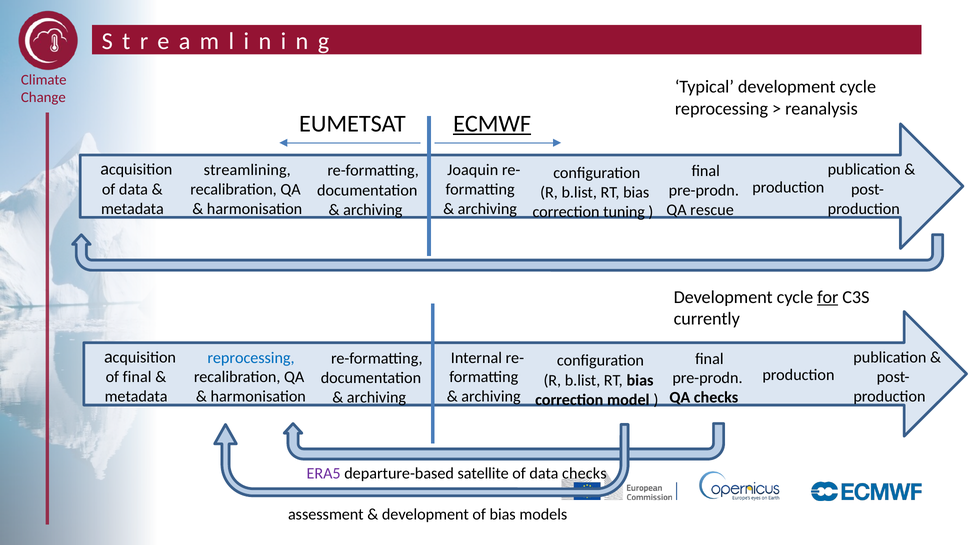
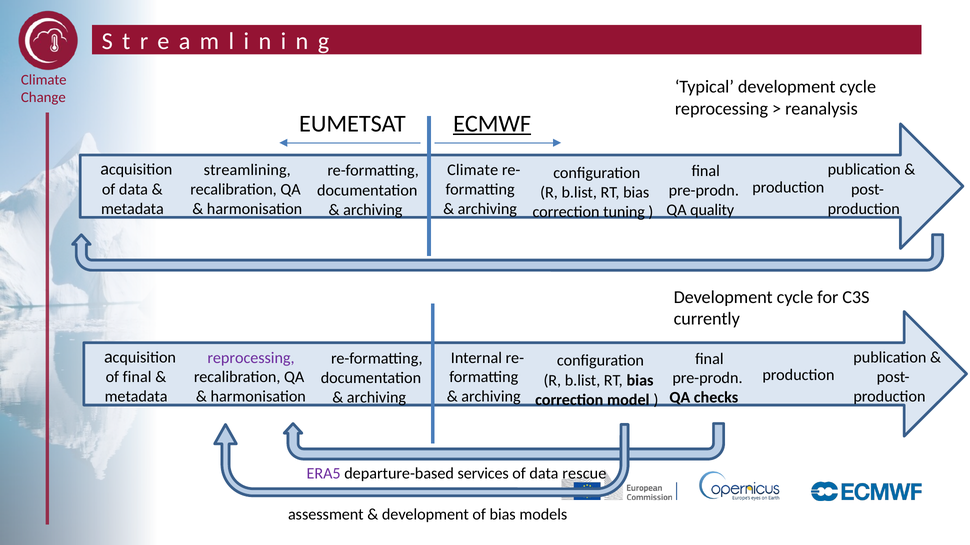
Joaquin at (473, 170): Joaquin -> Climate
rescue: rescue -> quality
for underline: present -> none
reprocessing at (251, 358) colour: blue -> purple
satellite: satellite -> services
data checks: checks -> rescue
